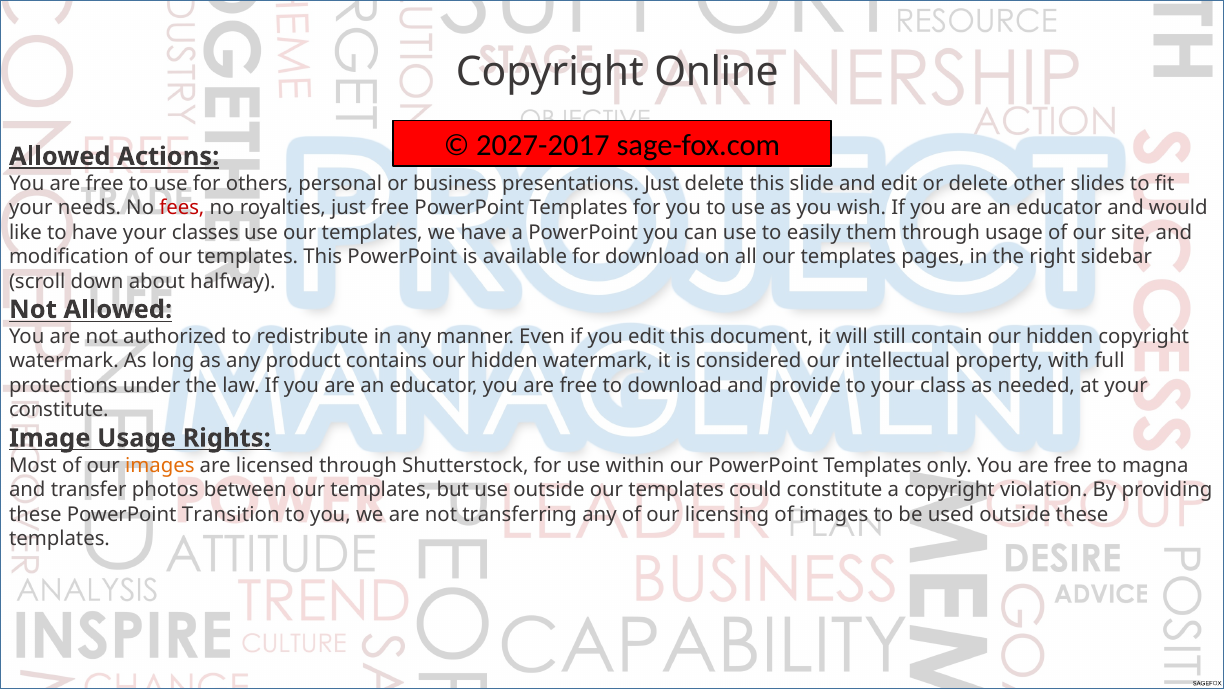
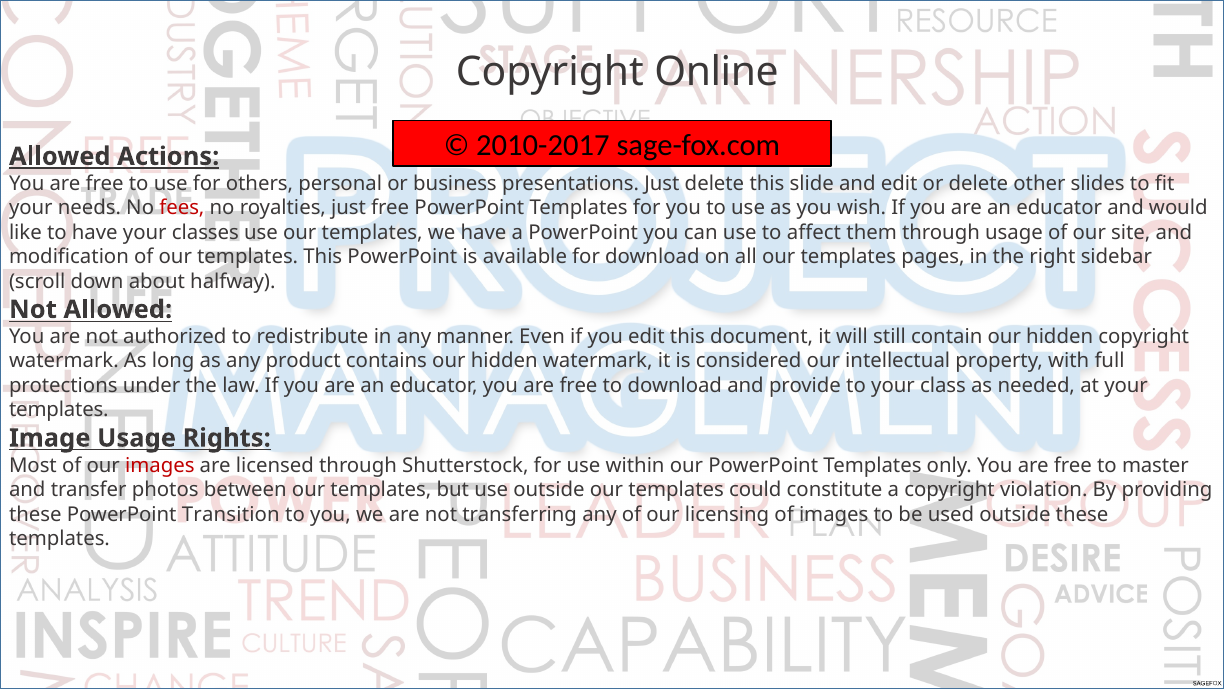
2027-2017: 2027-2017 -> 2010-2017
easily: easily -> affect
constitute at (59, 410): constitute -> templates
images at (160, 465) colour: orange -> red
magna: magna -> master
